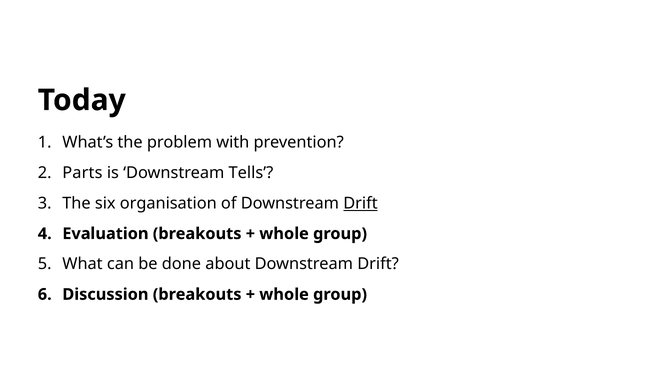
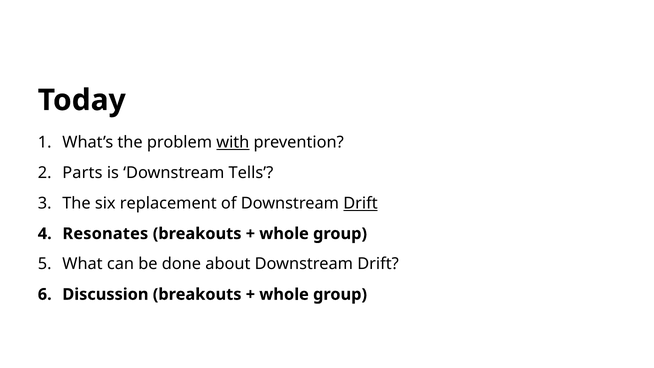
with underline: none -> present
organisation: organisation -> replacement
Evaluation: Evaluation -> Resonates
